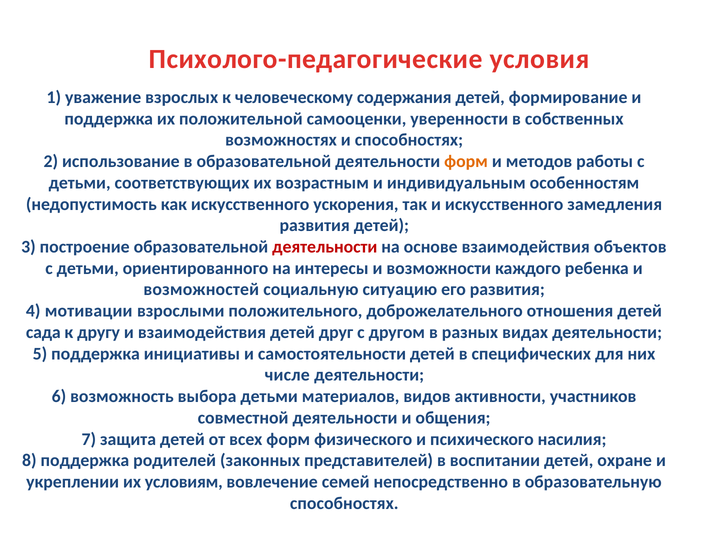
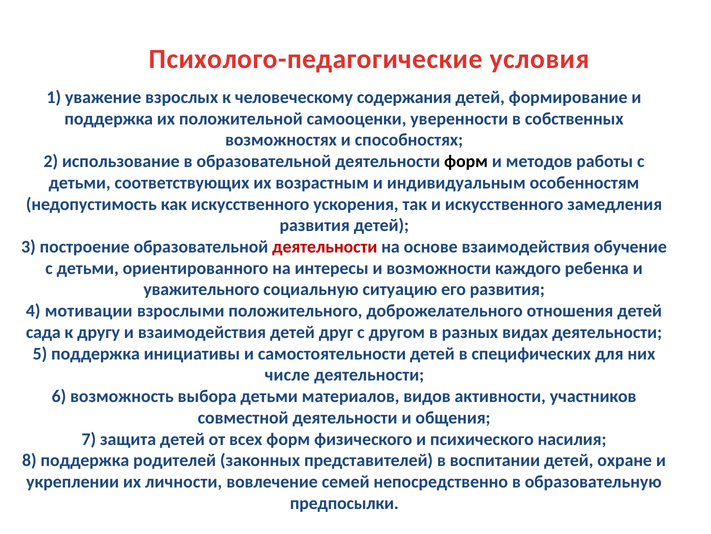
форм at (466, 161) colour: orange -> black
объектов: объектов -> обучение
возможностей: возможностей -> уважительного
условиям: условиям -> личности
способностях at (344, 502): способностях -> предпосылки
